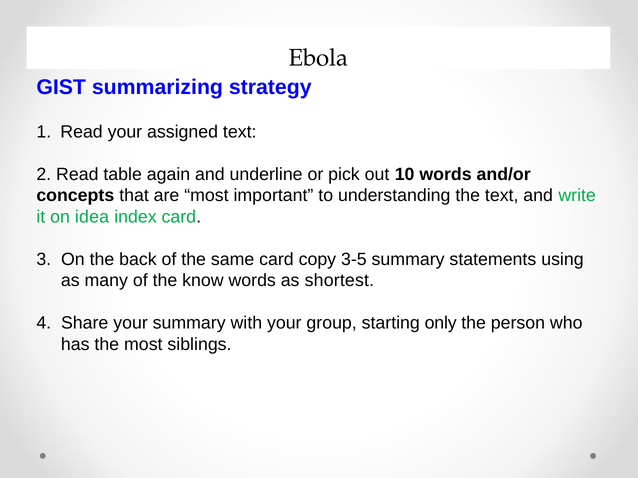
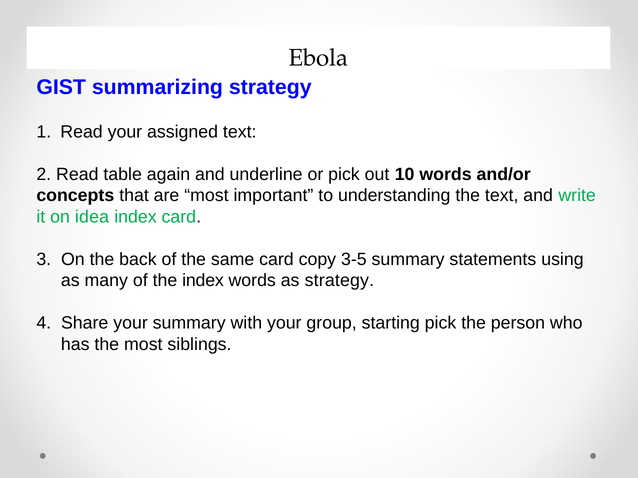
the know: know -> index
as shortest: shortest -> strategy
starting only: only -> pick
